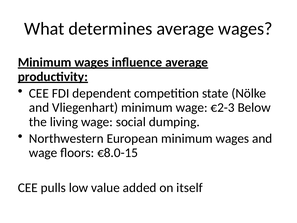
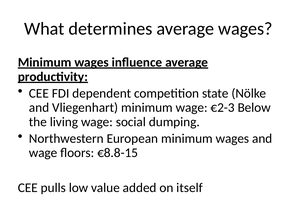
€8.0-15: €8.0-15 -> €8.8-15
